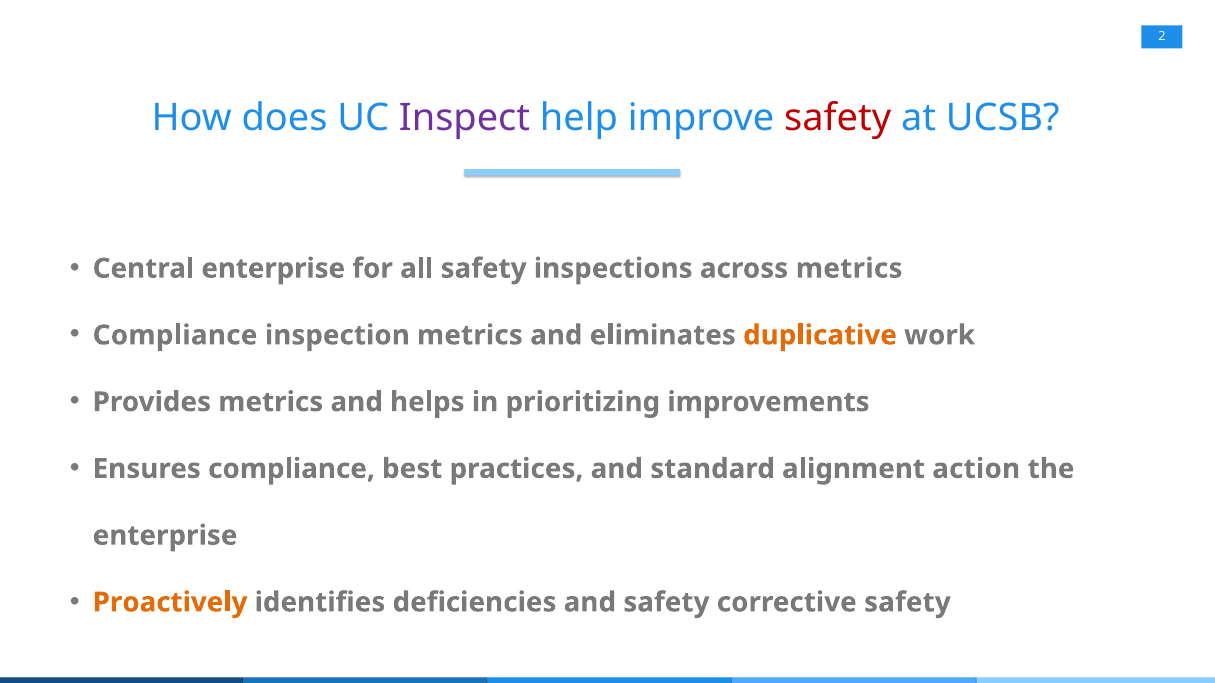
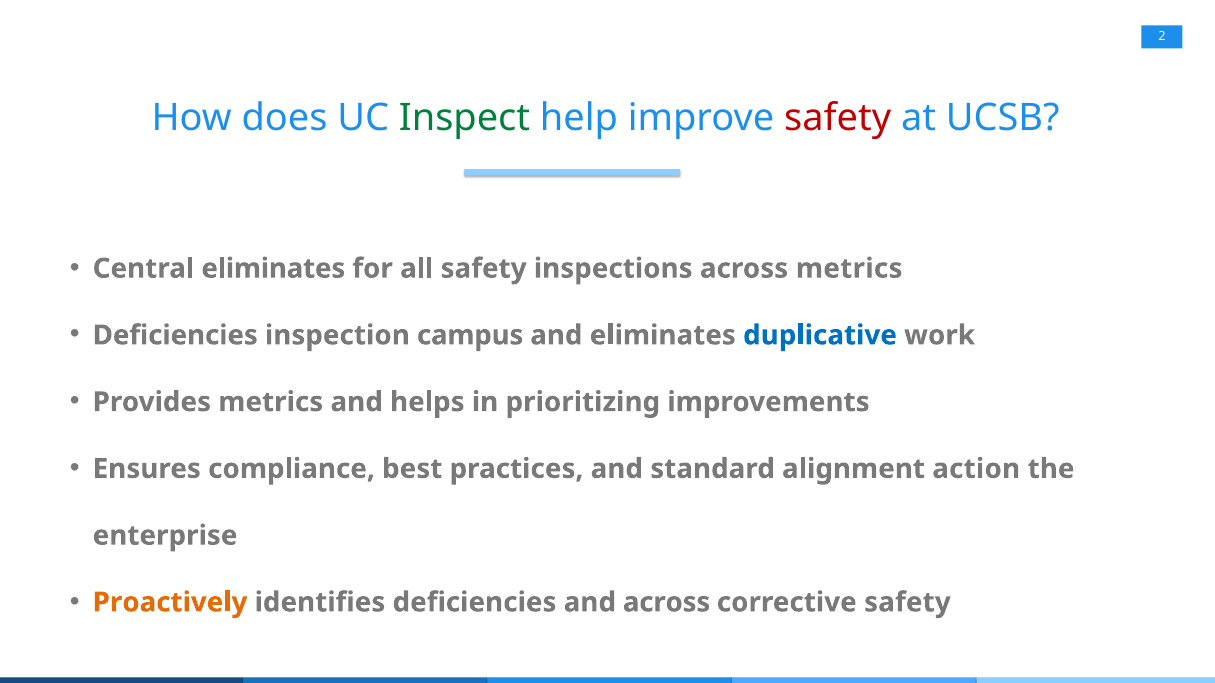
Inspect colour: purple -> green
Central enterprise: enterprise -> eliminates
Compliance at (175, 335): Compliance -> Deficiencies
inspection metrics: metrics -> campus
duplicative colour: orange -> blue
and safety: safety -> across
